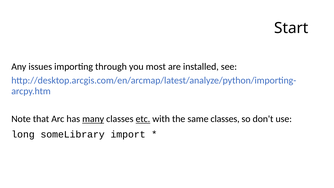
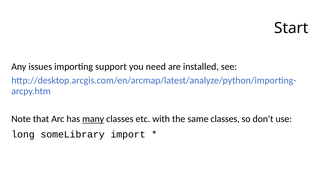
through: through -> support
most: most -> need
etc underline: present -> none
